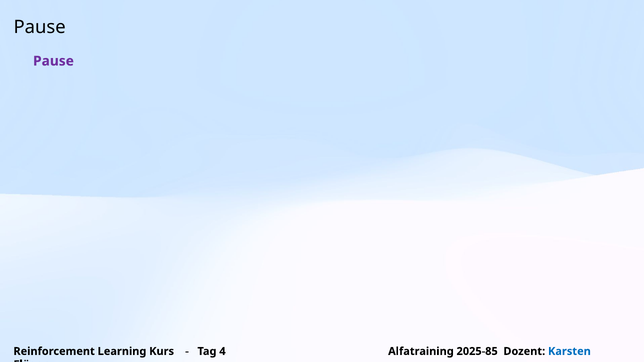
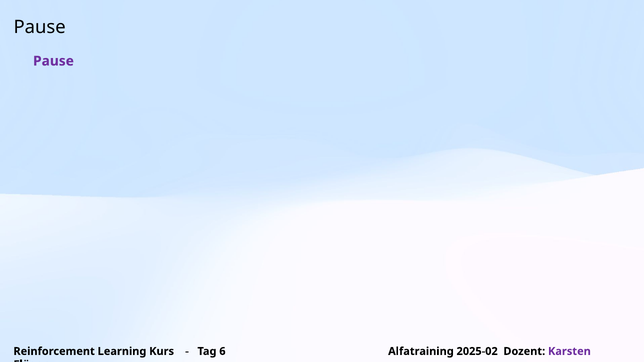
4: 4 -> 6
2025-85: 2025-85 -> 2025-02
Karsten colour: blue -> purple
